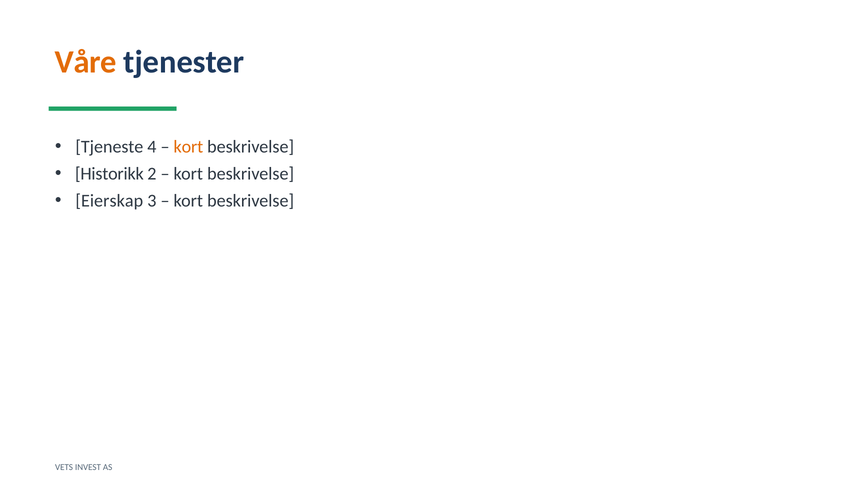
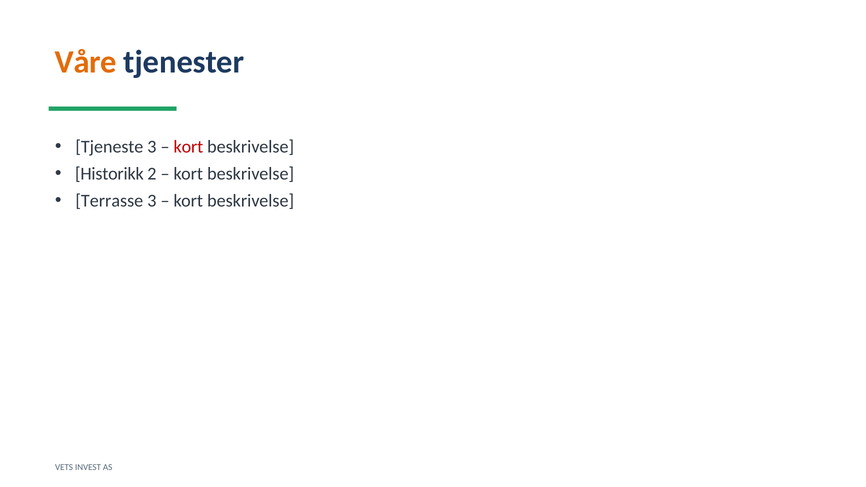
Tjeneste 4: 4 -> 3
kort at (188, 147) colour: orange -> red
Eierskap: Eierskap -> Terrasse
